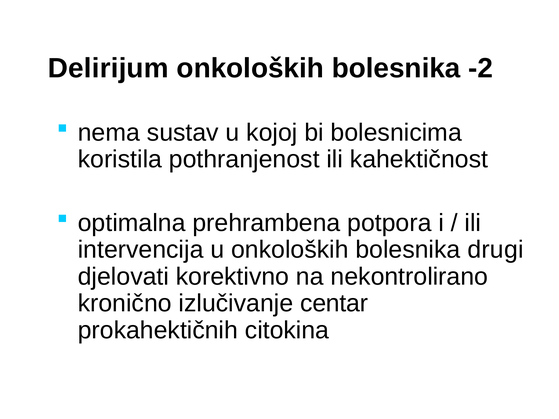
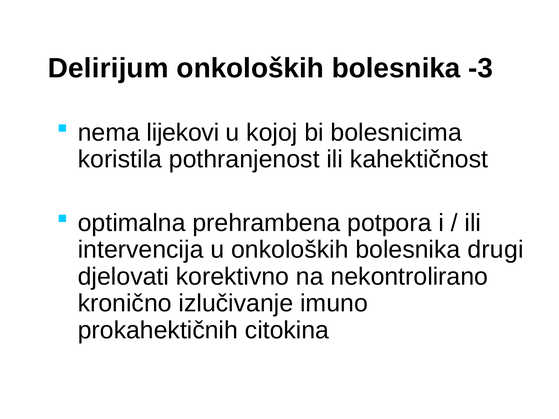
-2: -2 -> -3
sustav: sustav -> lijekovi
centar: centar -> imuno
